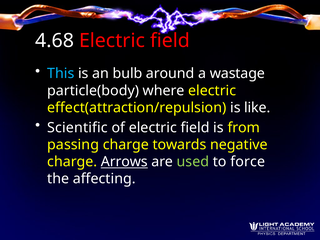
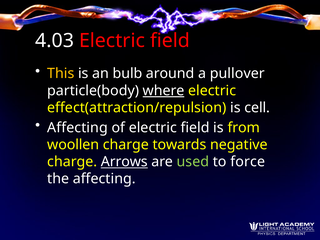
4.68: 4.68 -> 4.03
This colour: light blue -> yellow
wastage: wastage -> pullover
where underline: none -> present
like: like -> cell
Scientific at (77, 128): Scientific -> Affecting
passing: passing -> woollen
